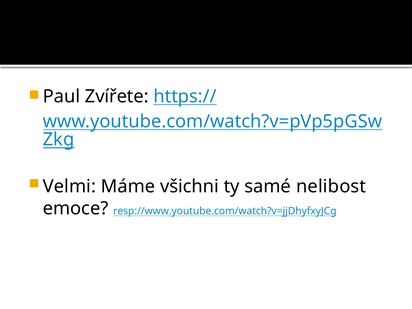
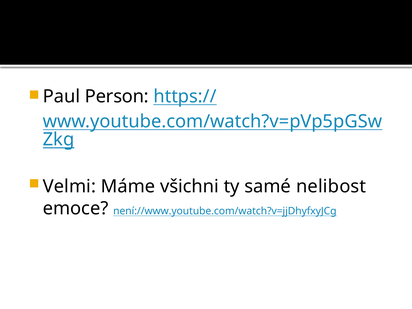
Zvířete: Zvířete -> Person
resp://www.youtube.com/watch?v=jjDhyfxyJCg: resp://www.youtube.com/watch?v=jjDhyfxyJCg -> není://www.youtube.com/watch?v=jjDhyfxyJCg
